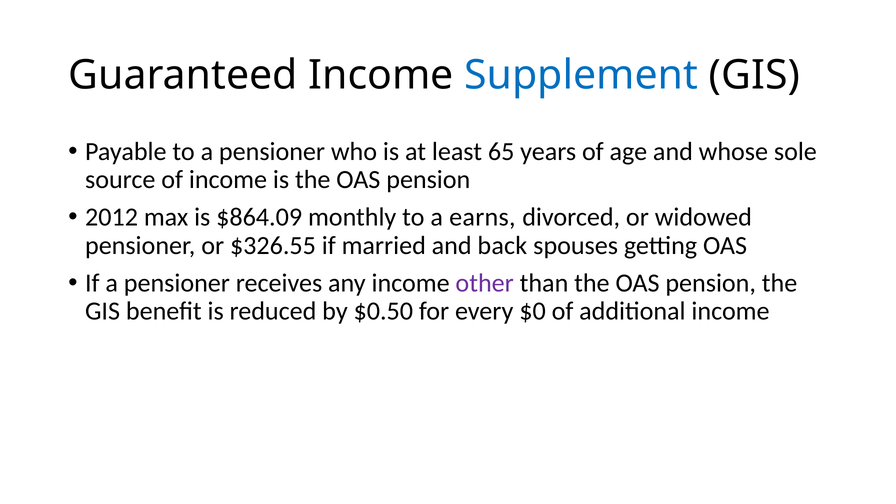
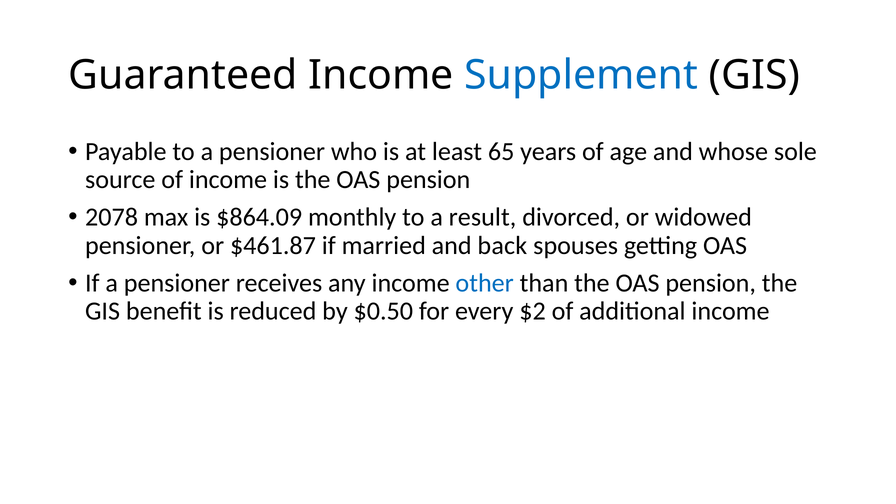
2012: 2012 -> 2078
earns: earns -> result
$326.55: $326.55 -> $461.87
other colour: purple -> blue
$0: $0 -> $2
